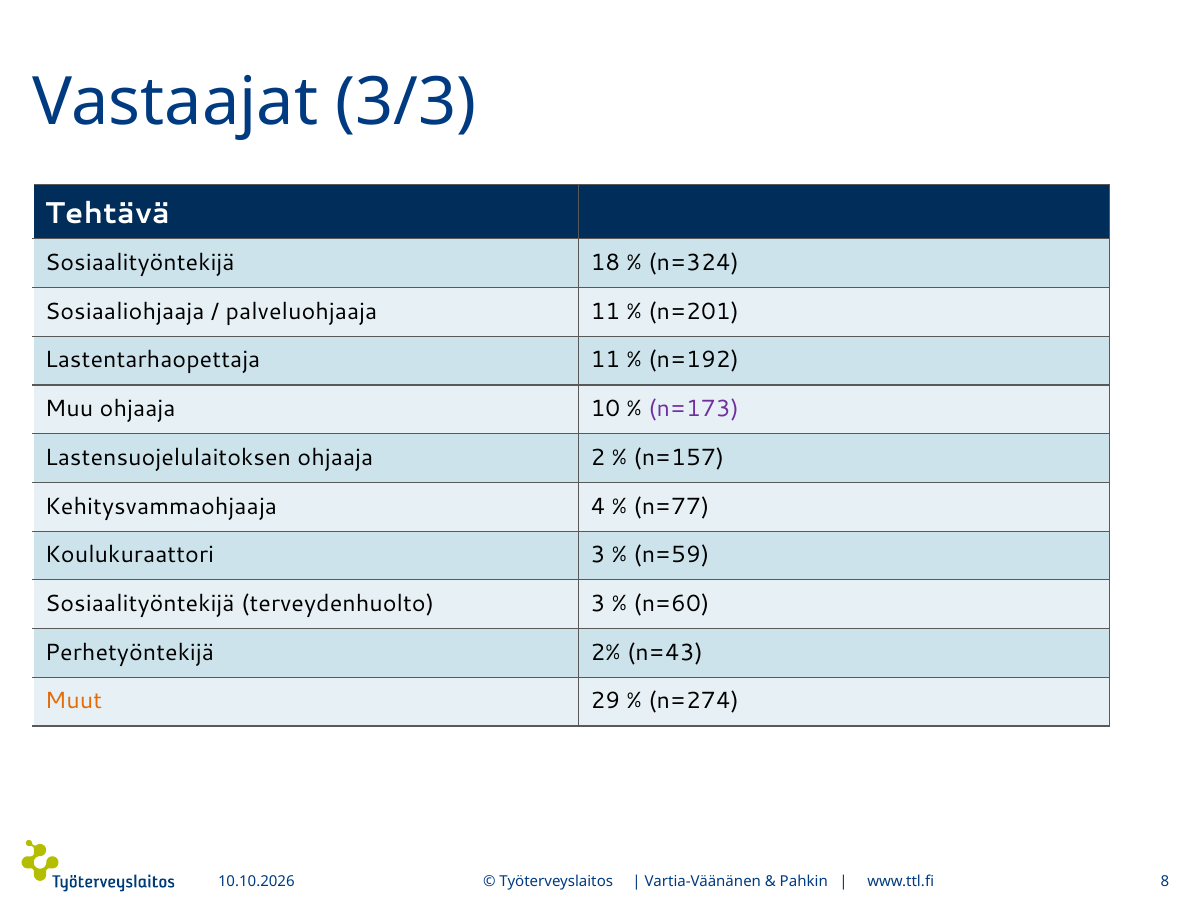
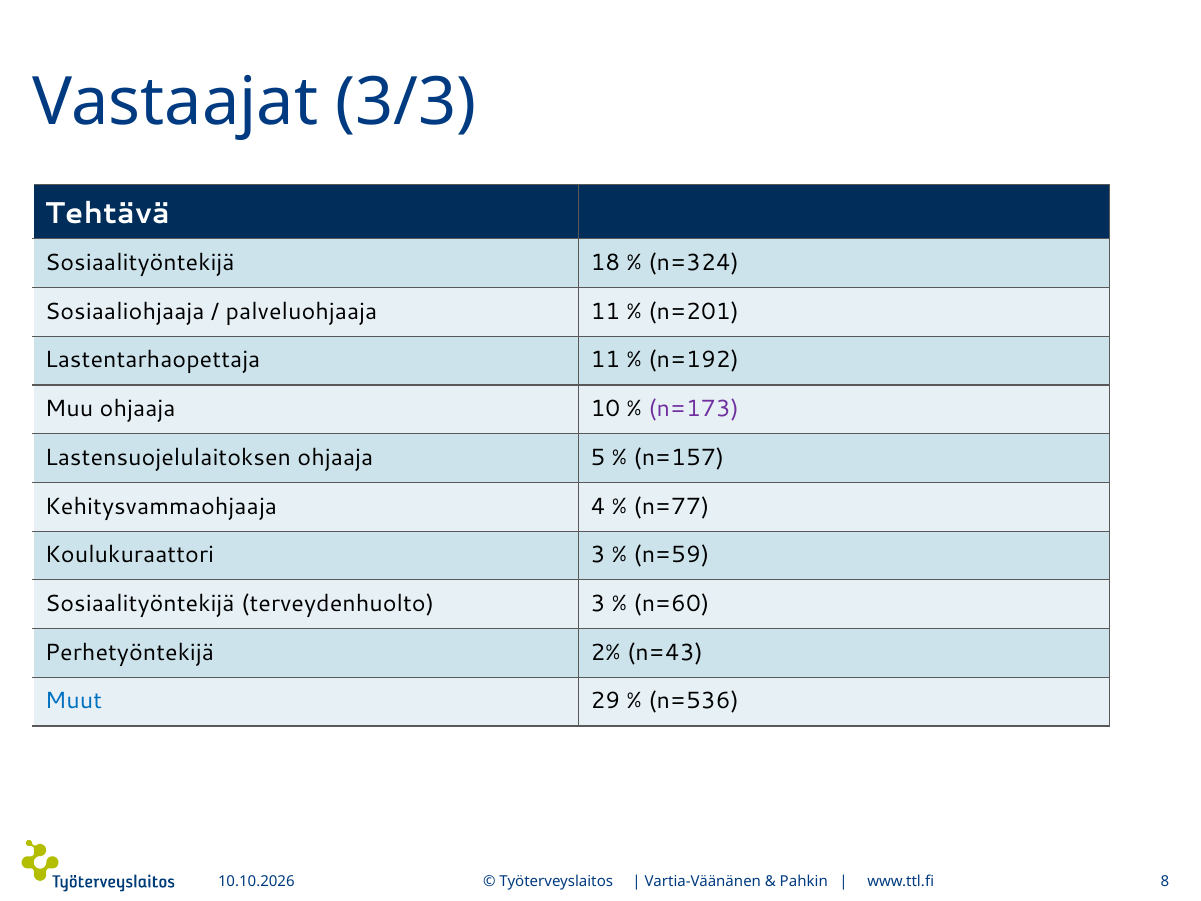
2: 2 -> 5
Muut colour: orange -> blue
n=274: n=274 -> n=536
